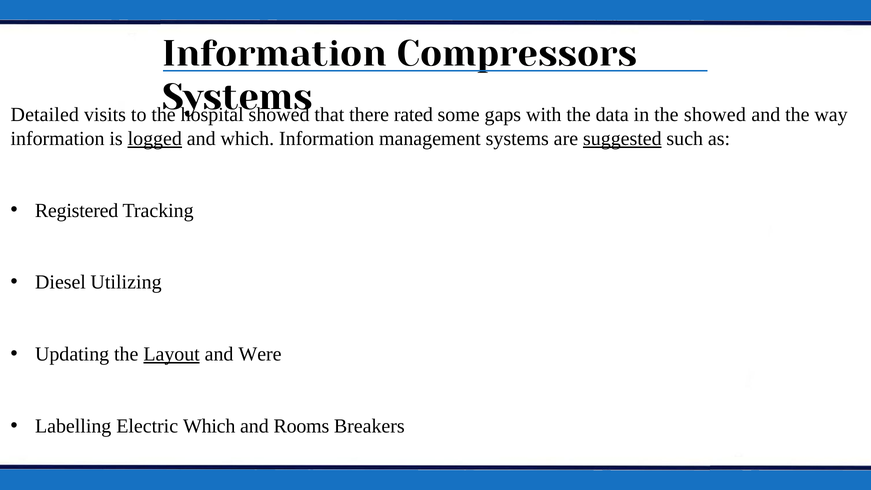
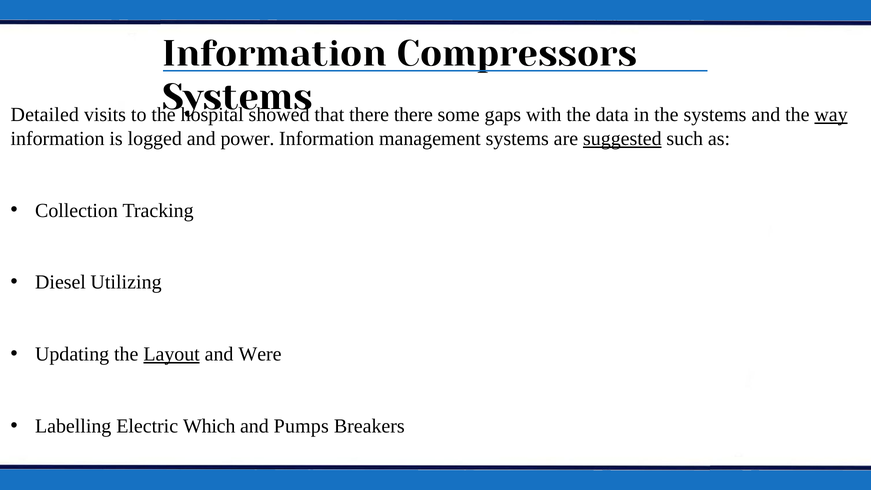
there rated: rated -> there
the showed: showed -> systems
way underline: none -> present
logged underline: present -> none
and which: which -> power
Registered: Registered -> Collection
Rooms: Rooms -> Pumps
